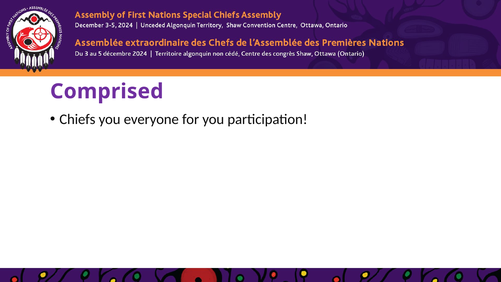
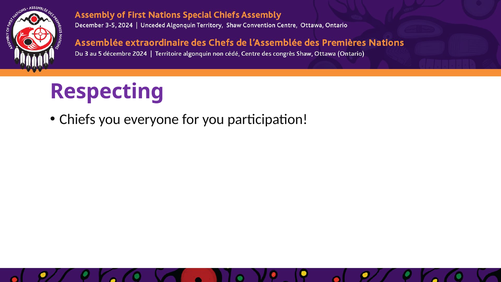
Comprised: Comprised -> Respecting
